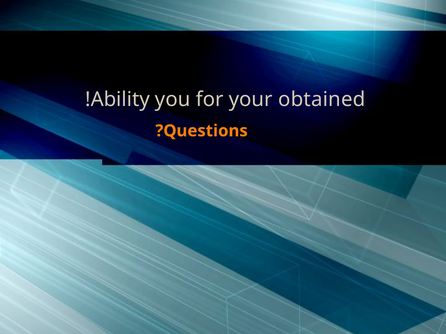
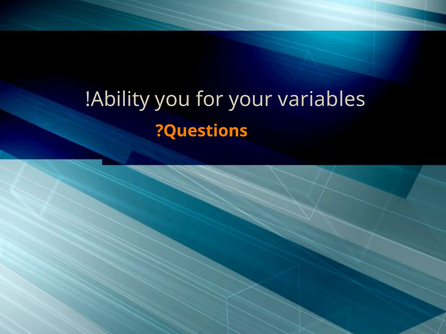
obtained: obtained -> variables
